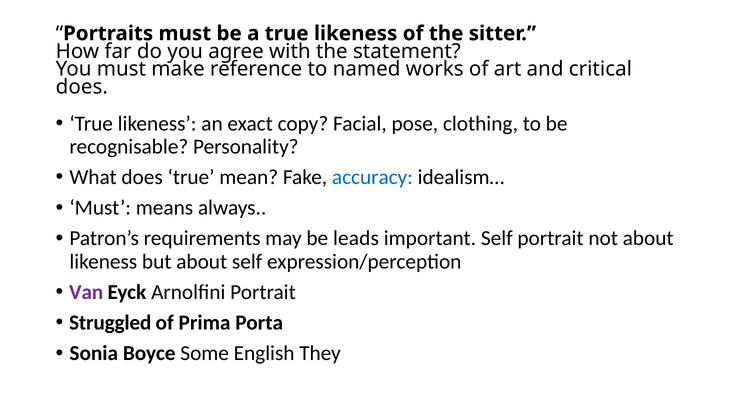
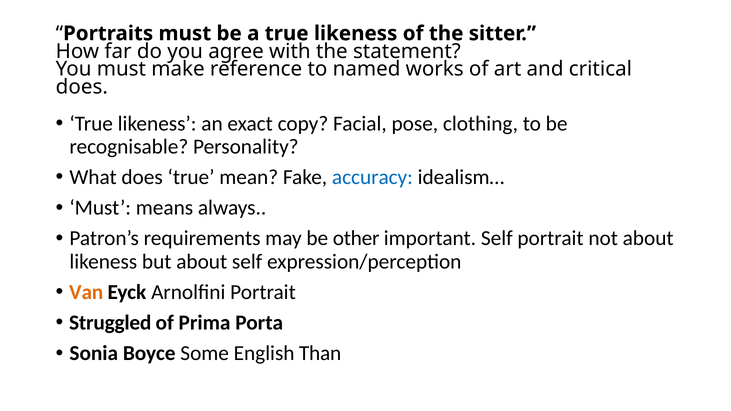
leads: leads -> other
Van colour: purple -> orange
They: They -> Than
